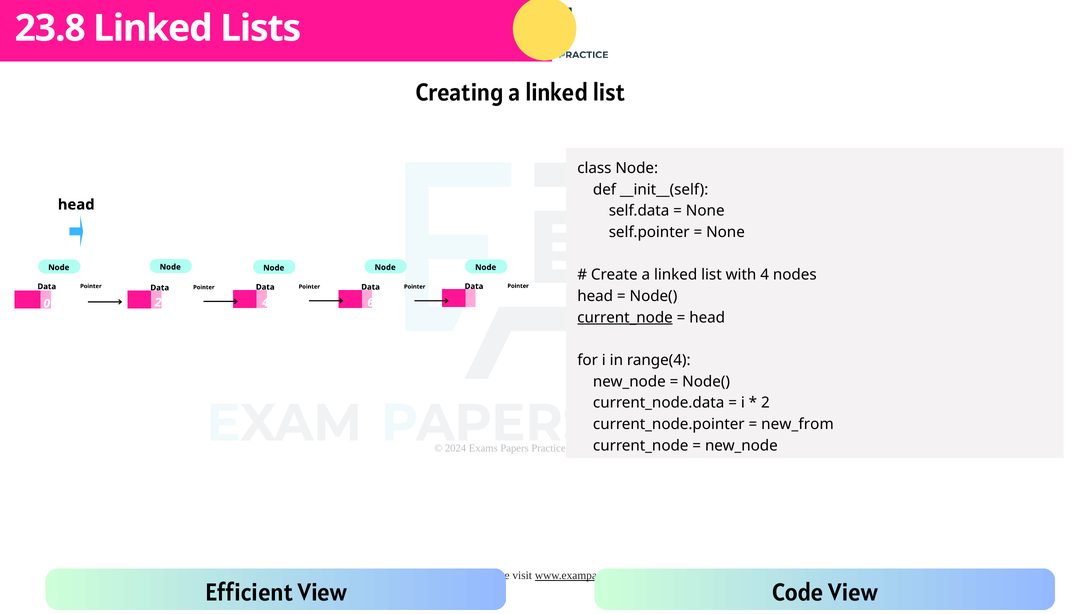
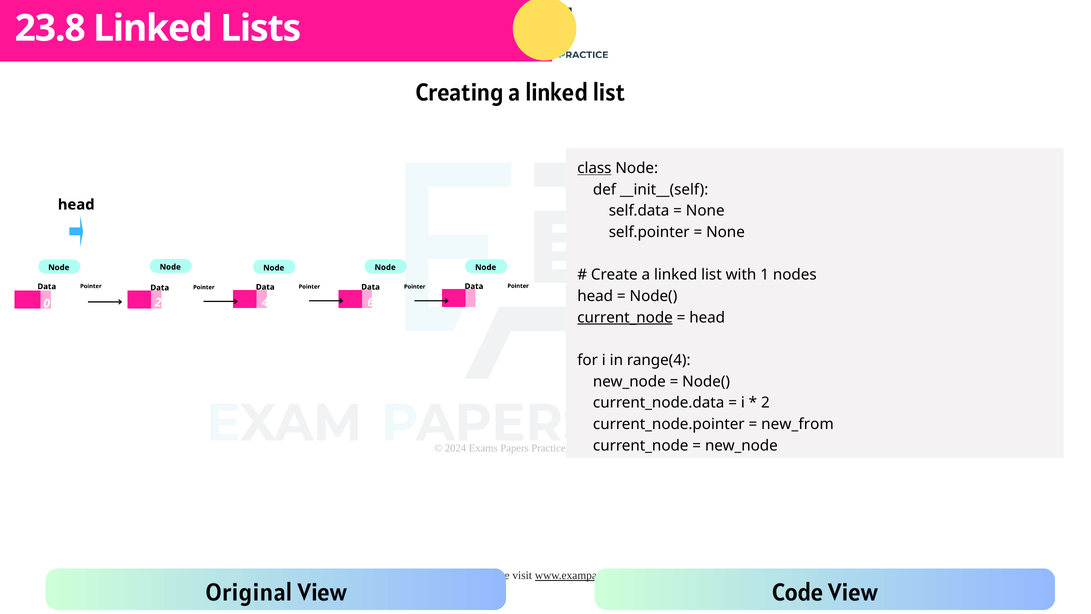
class underline: none -> present
with 4: 4 -> 1
Efficient: Efficient -> Original
